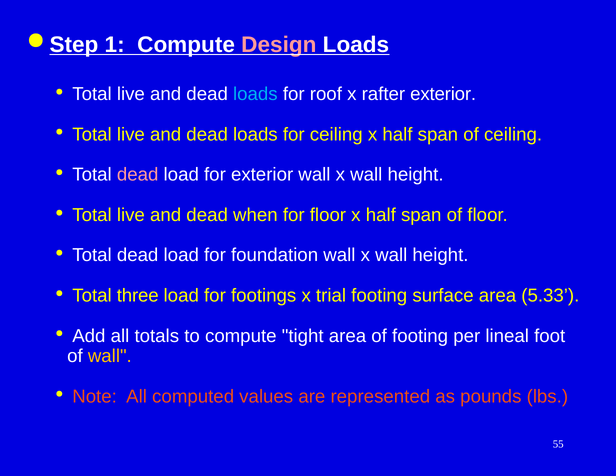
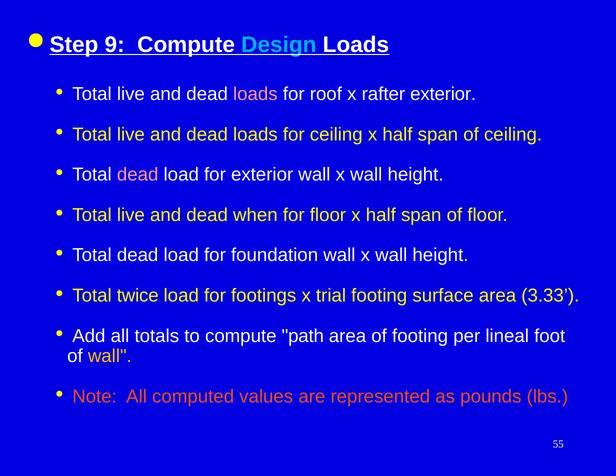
1: 1 -> 9
Design colour: pink -> light blue
loads at (255, 94) colour: light blue -> pink
three: three -> twice
5.33: 5.33 -> 3.33
tight: tight -> path
